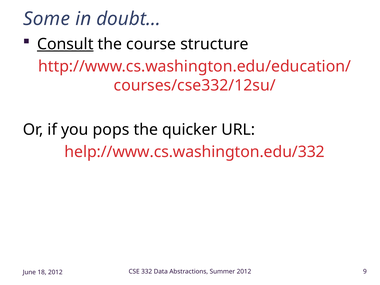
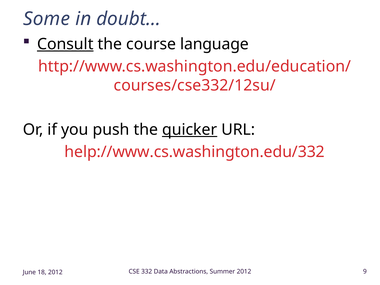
structure: structure -> language
pops: pops -> push
quicker underline: none -> present
